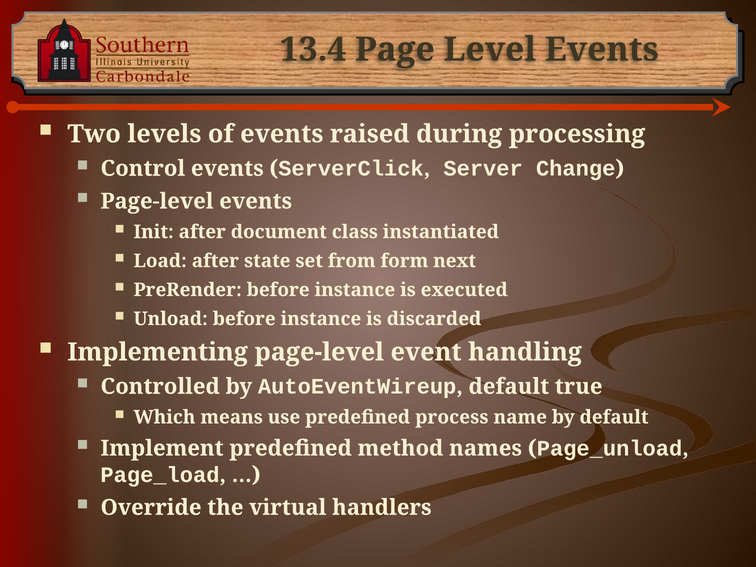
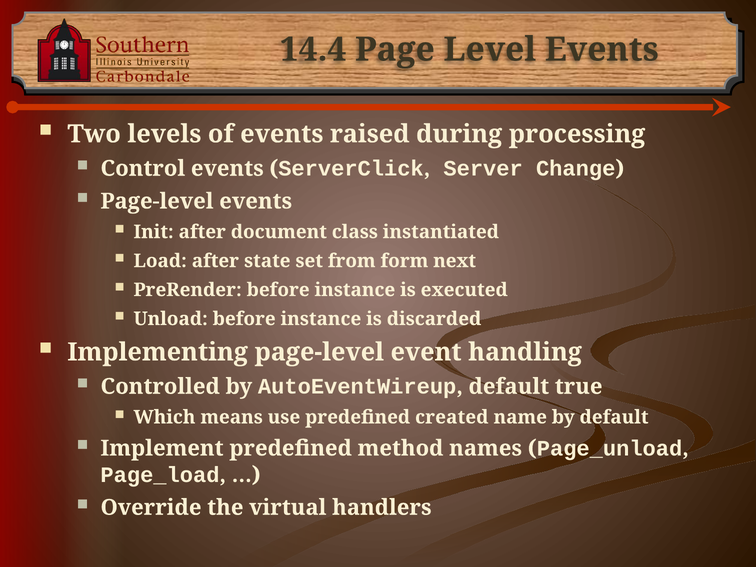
13.4: 13.4 -> 14.4
process: process -> created
